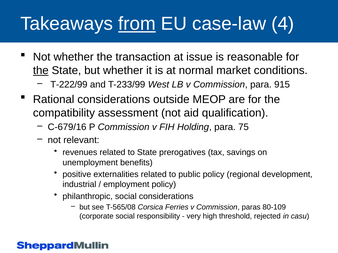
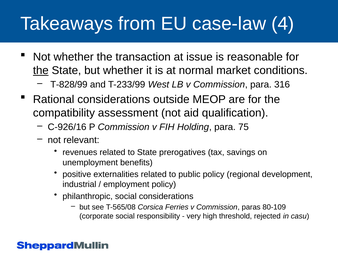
from underline: present -> none
T-222/99: T-222/99 -> T-828/99
915: 915 -> 316
C-679/16: C-679/16 -> C-926/16
